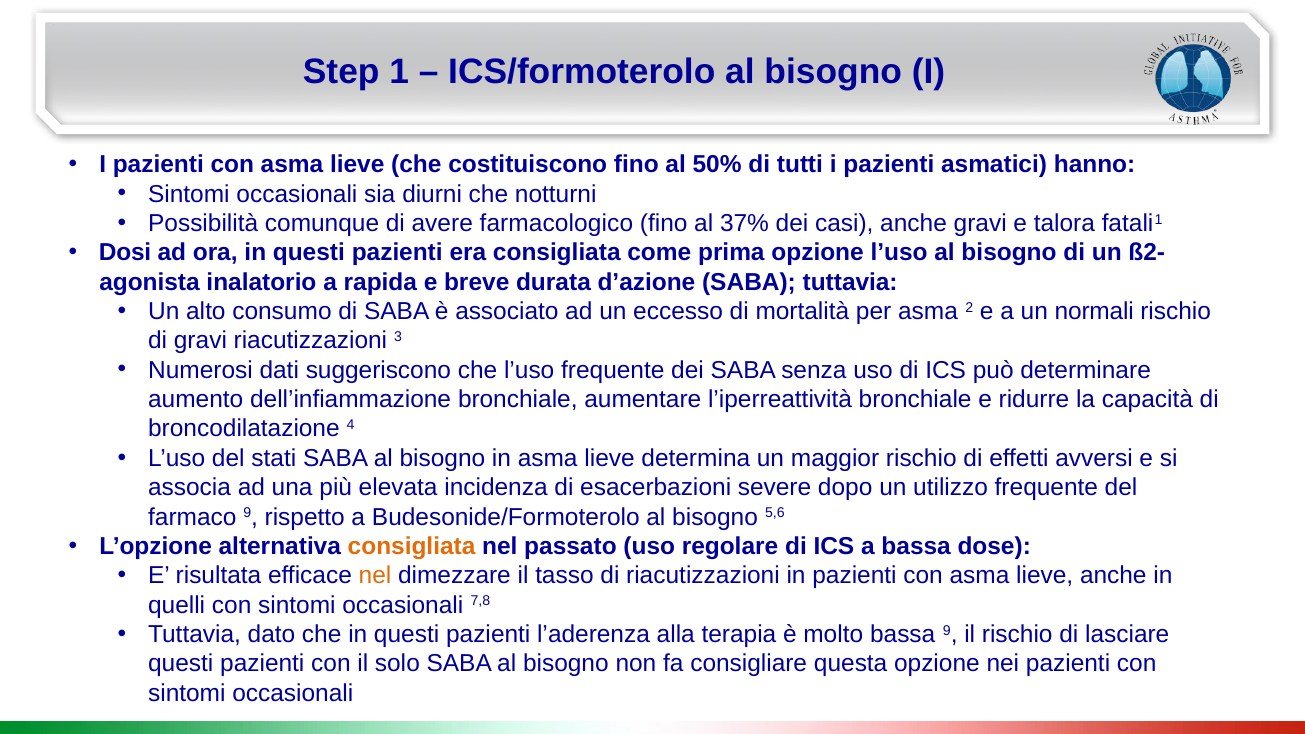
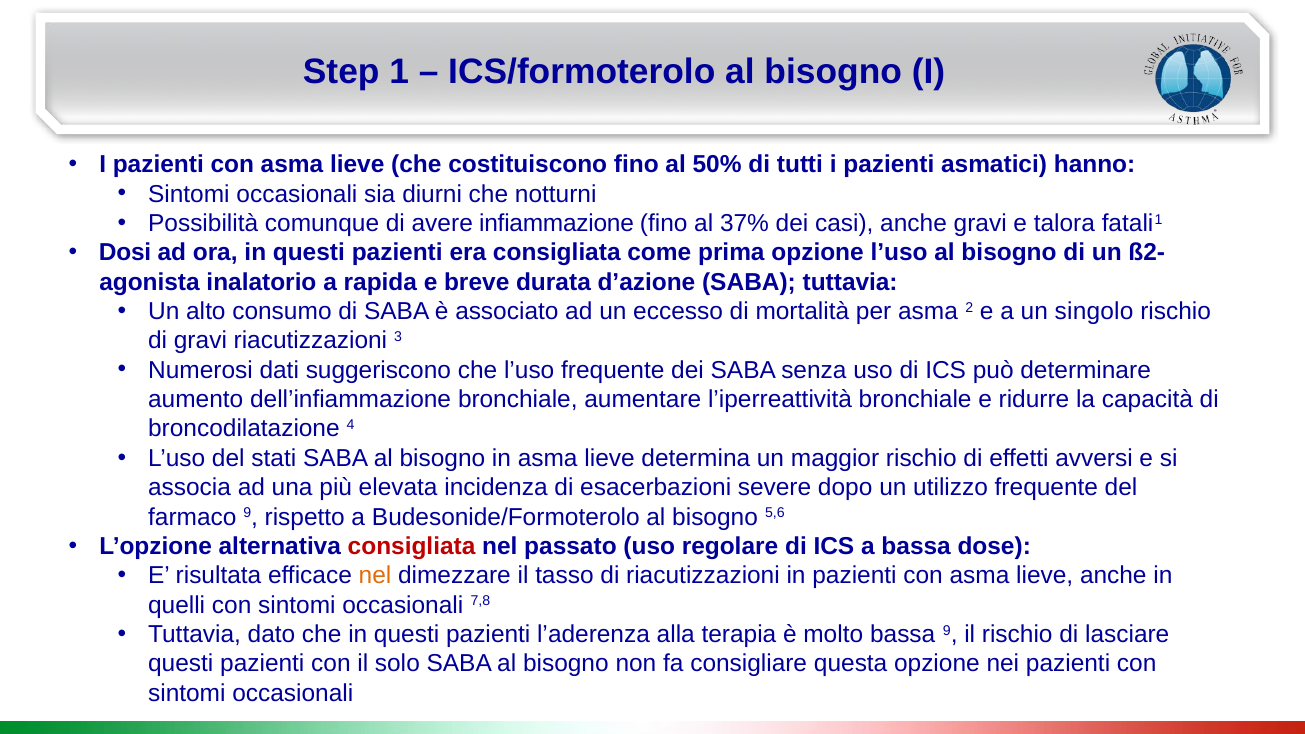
farmacologico: farmacologico -> infiammazione
normali: normali -> singolo
consigliata at (412, 546) colour: orange -> red
